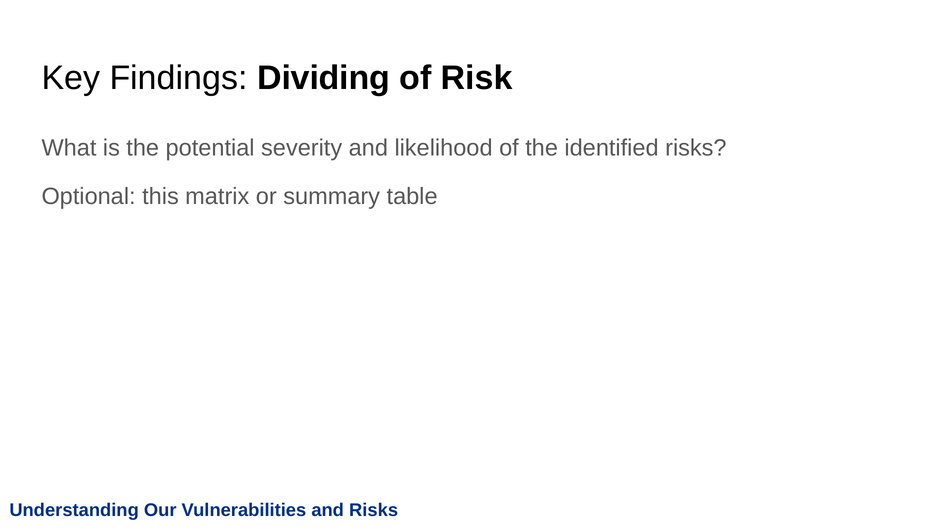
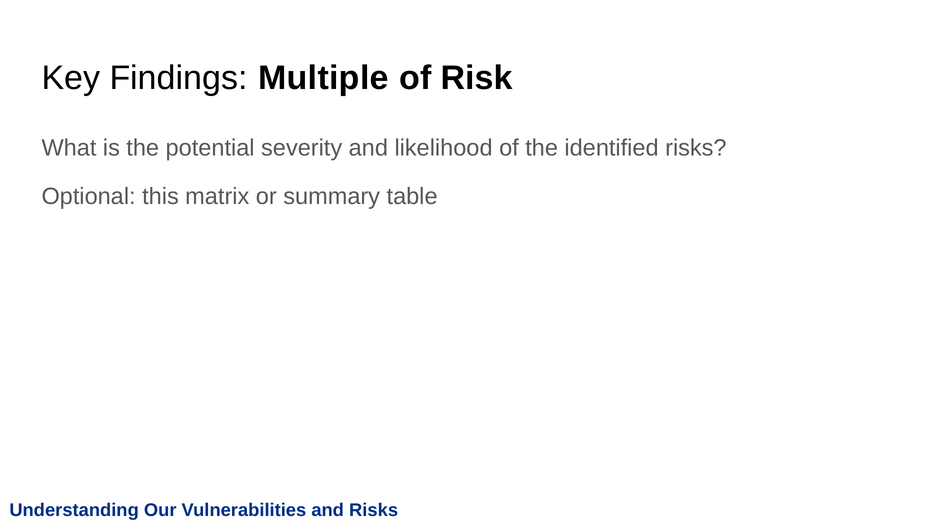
Dividing: Dividing -> Multiple
